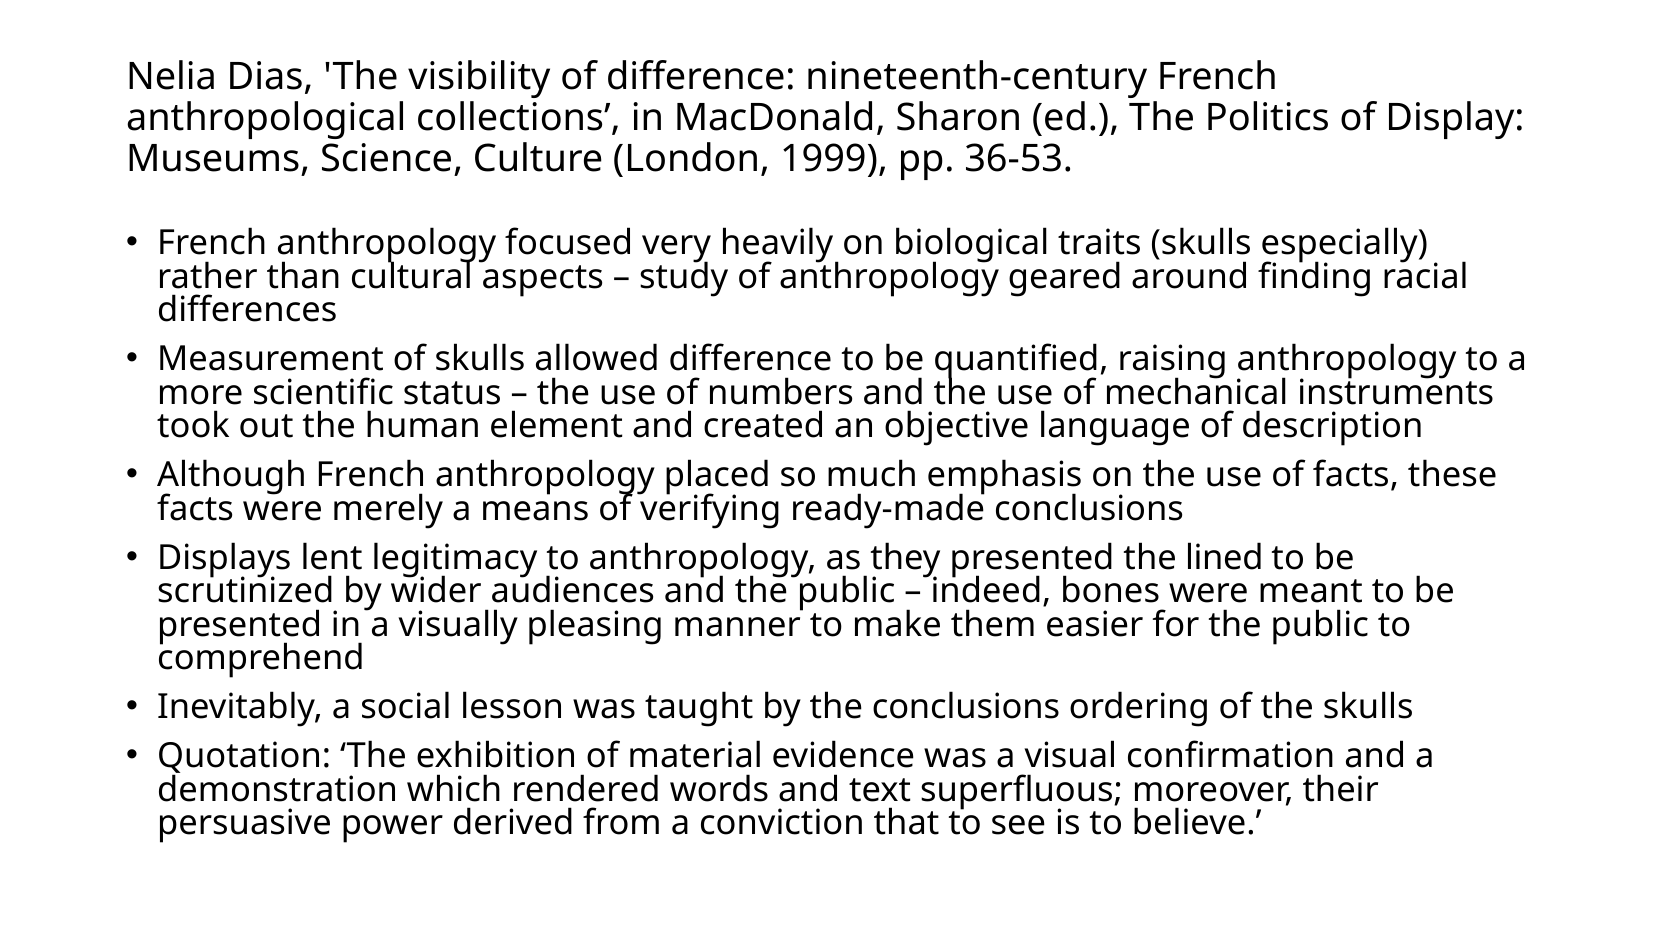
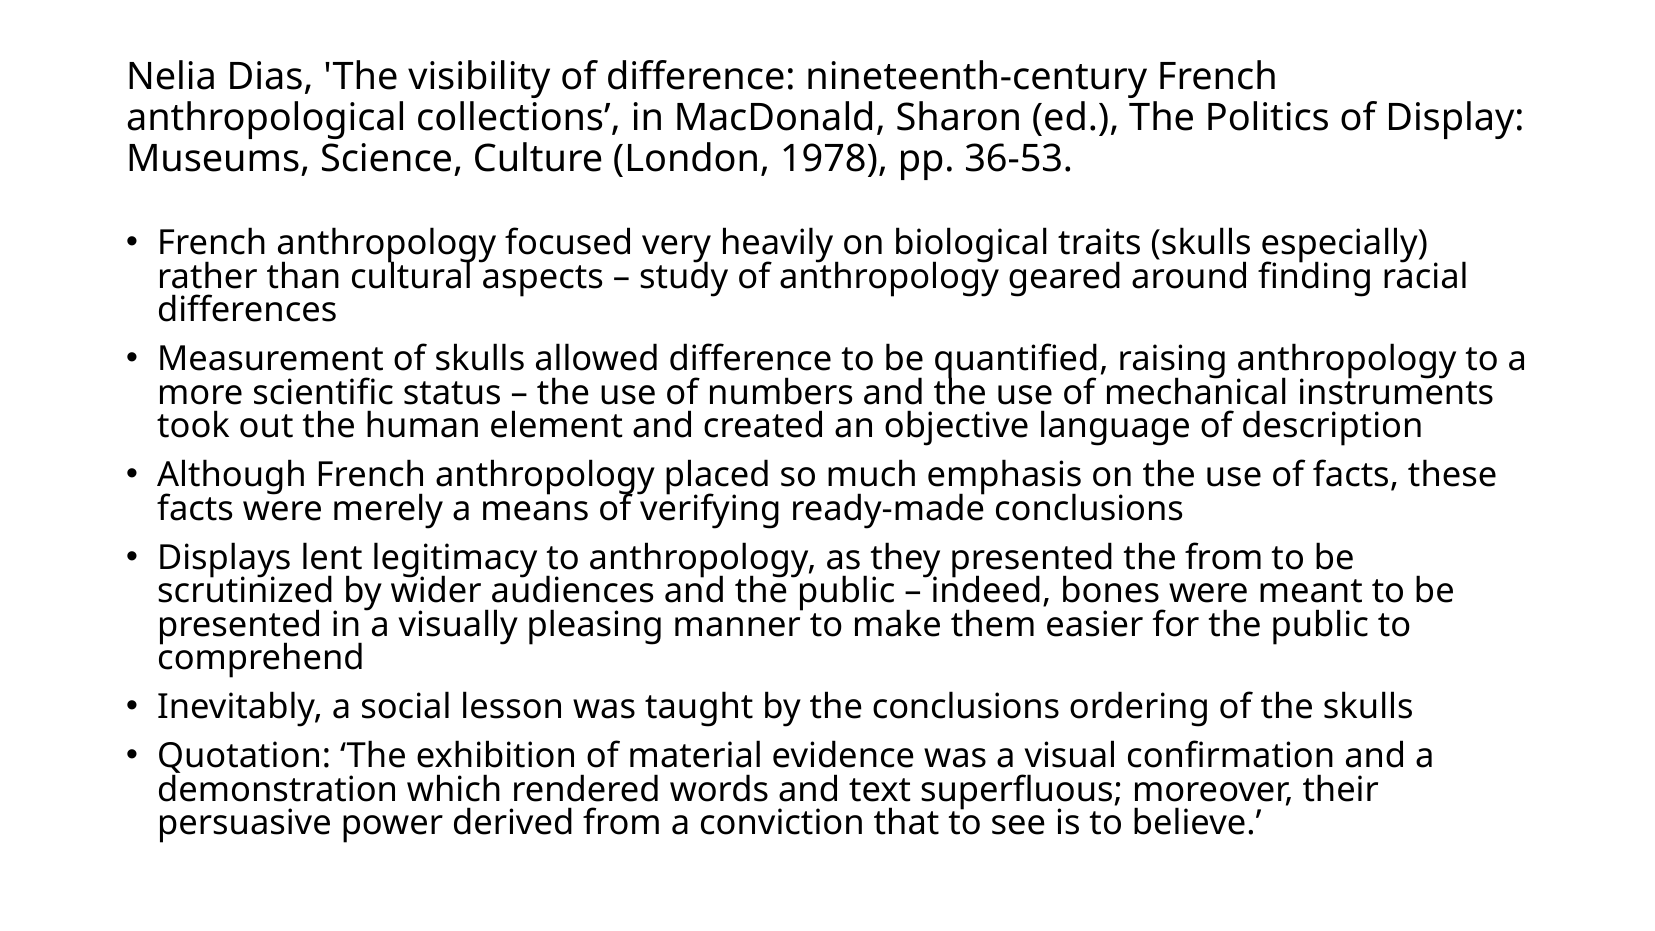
1999: 1999 -> 1978
the lined: lined -> from
